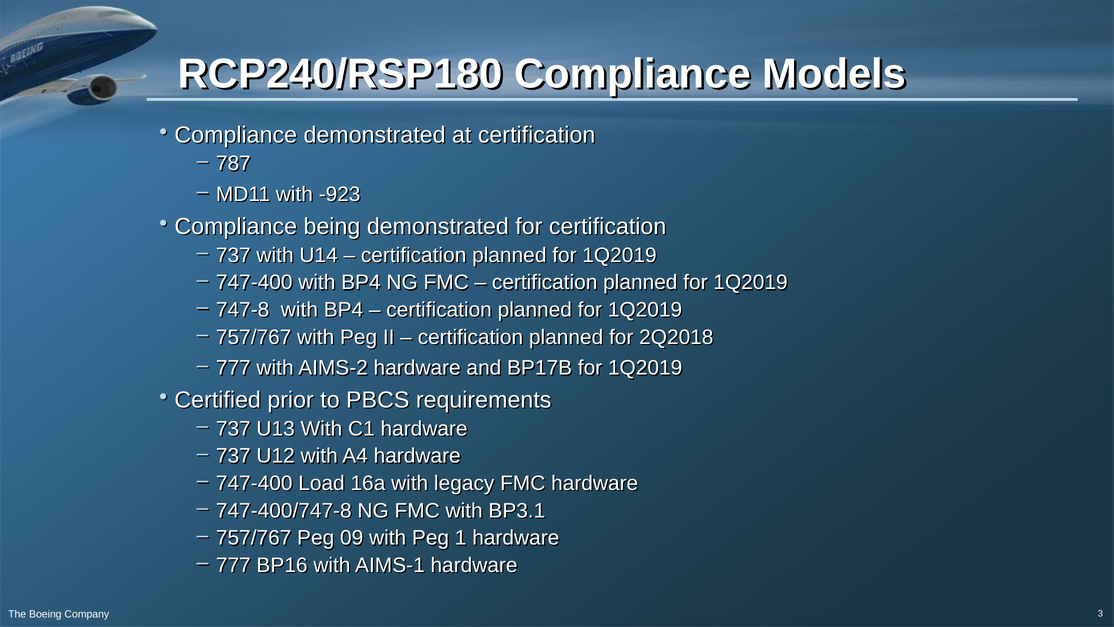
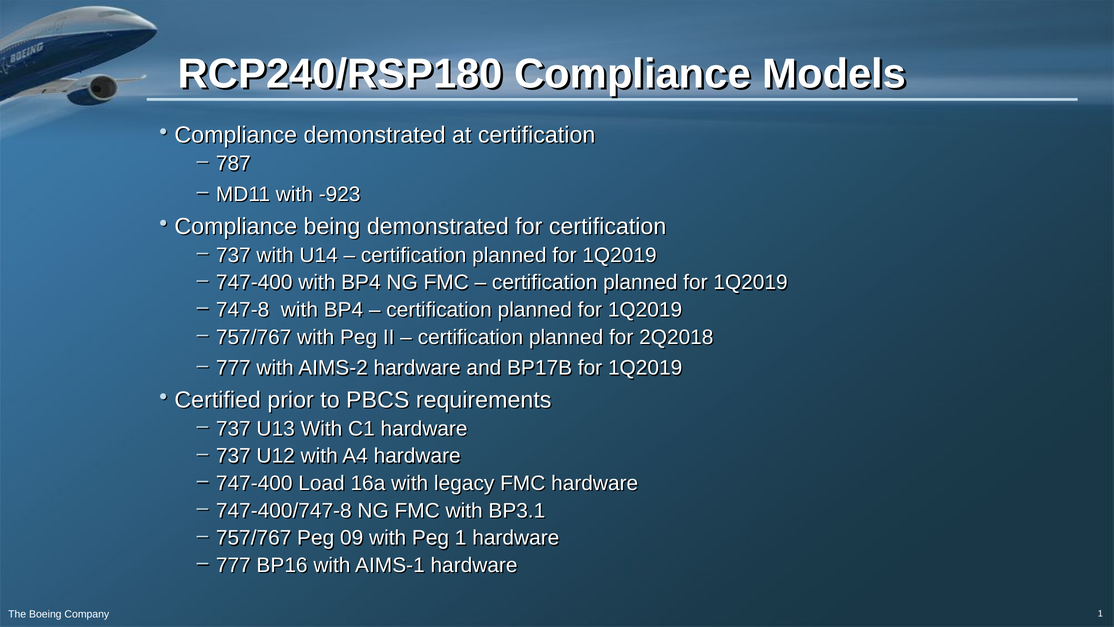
3 at (1100, 613): 3 -> 1
